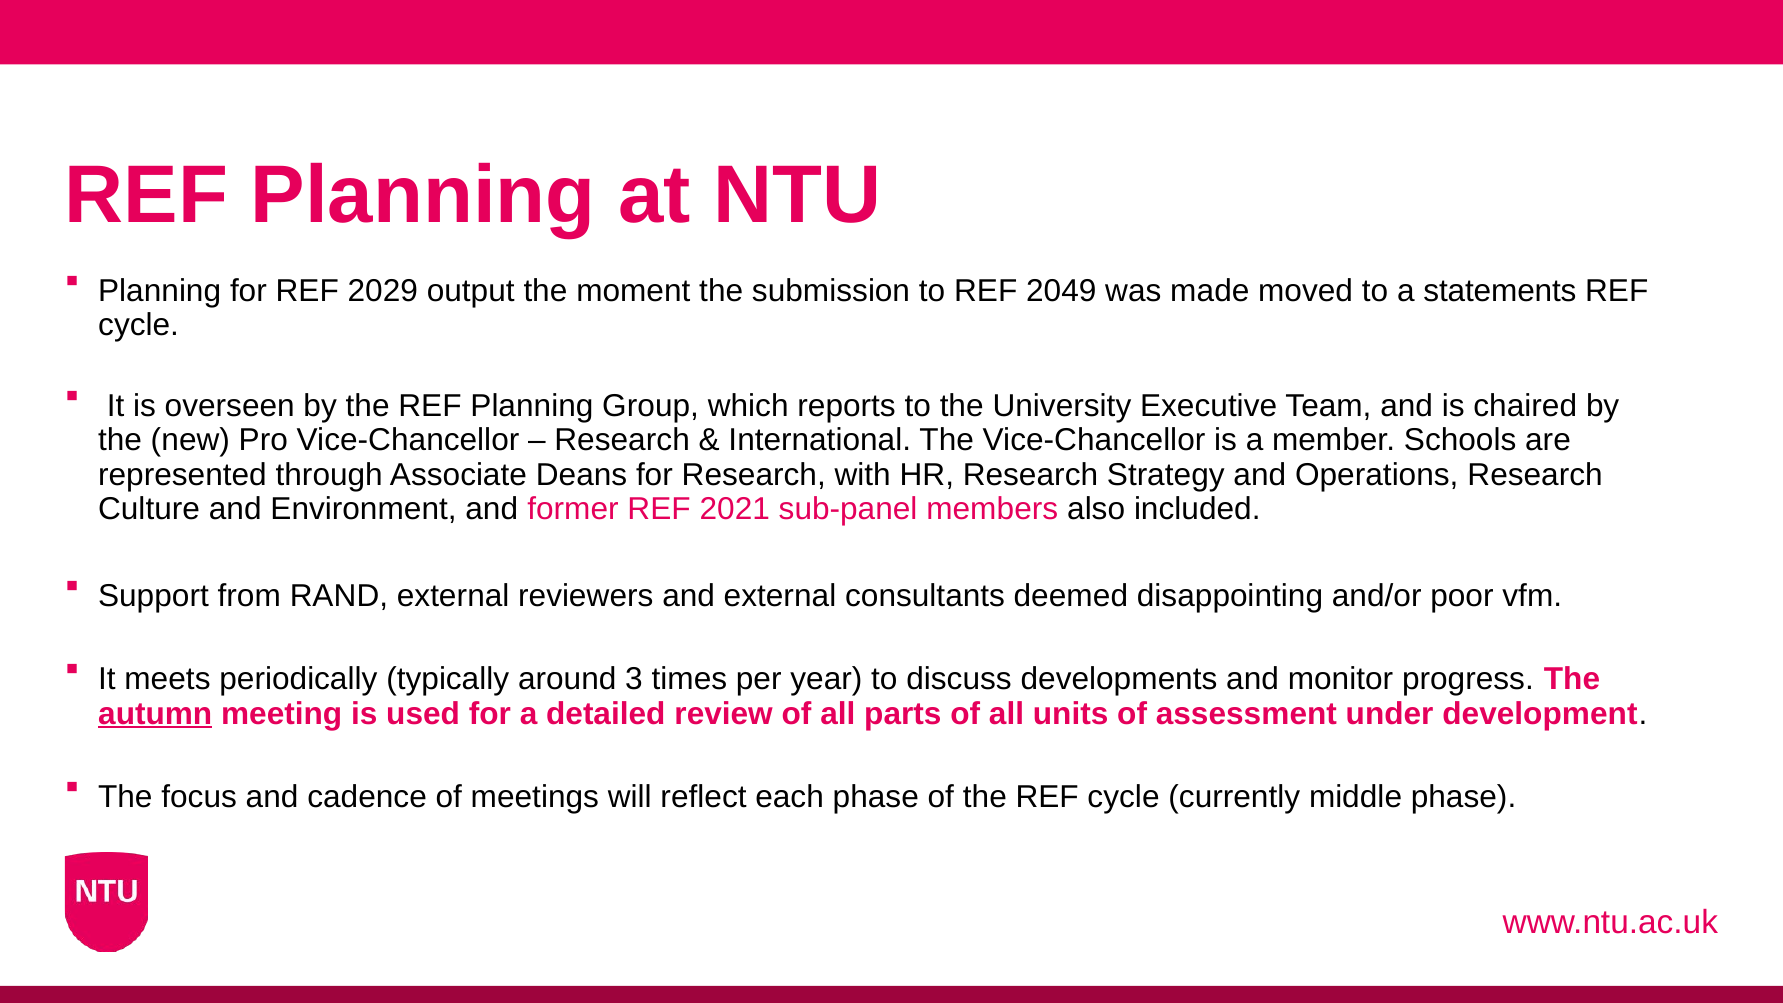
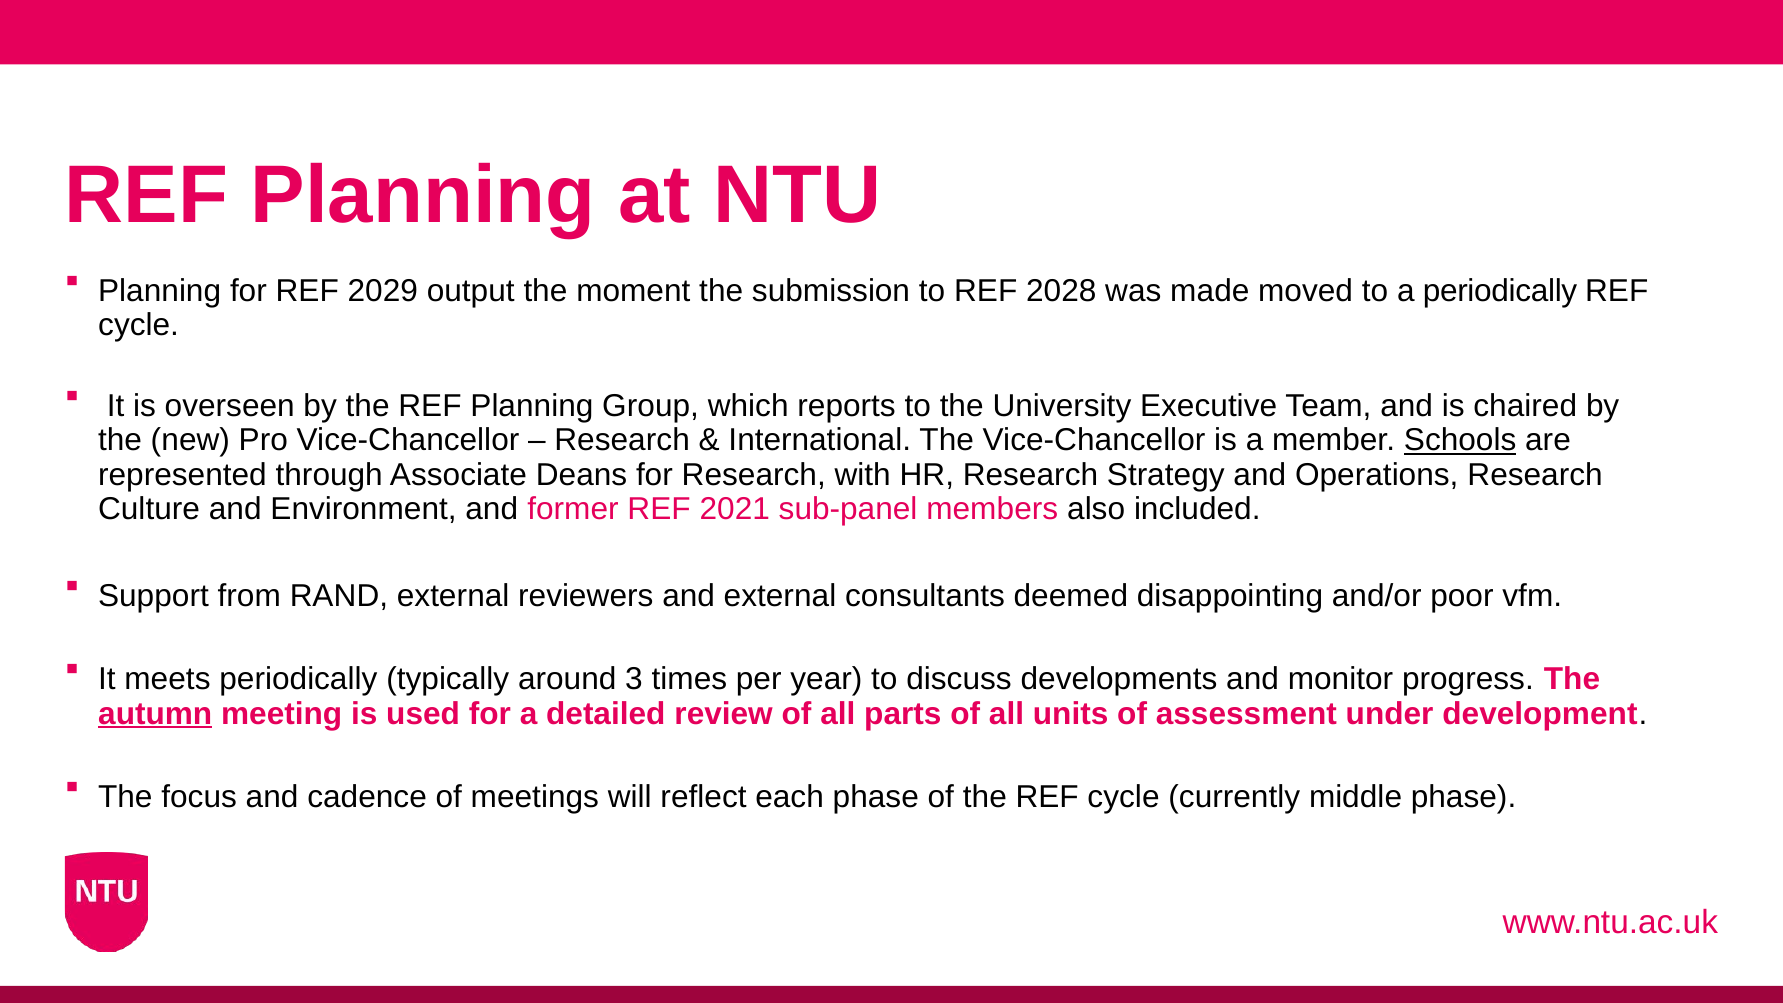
2049: 2049 -> 2028
a statements: statements -> periodically
Schools underline: none -> present
